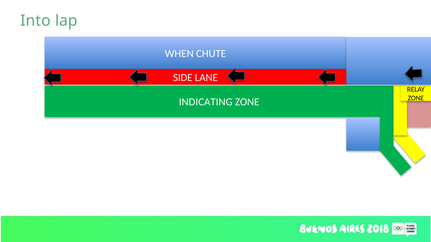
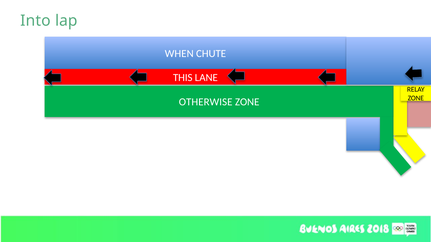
SIDE: SIDE -> THIS
INDICATING: INDICATING -> OTHERWISE
